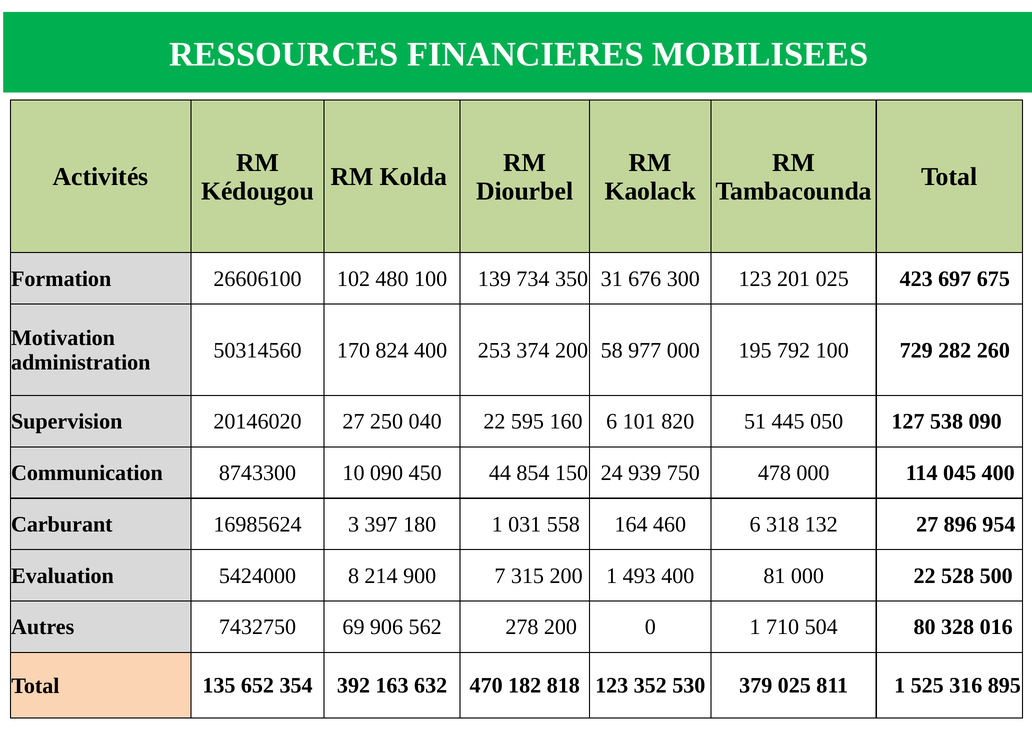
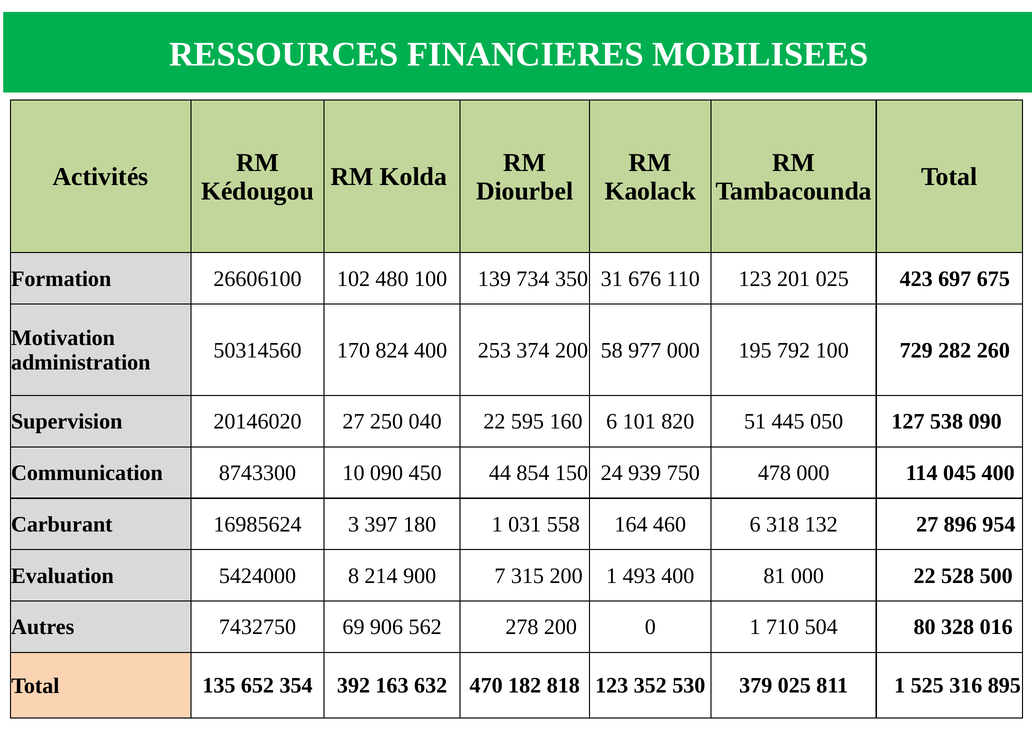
300: 300 -> 110
